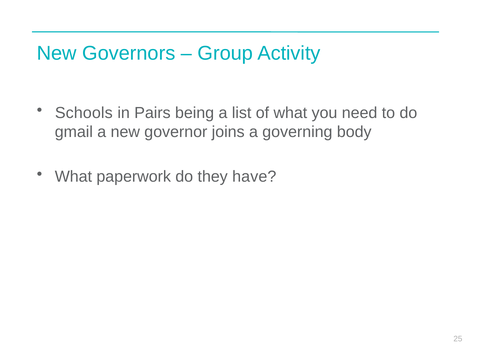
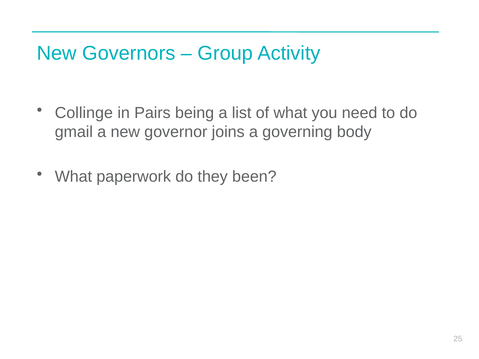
Schools: Schools -> Collinge
have: have -> been
